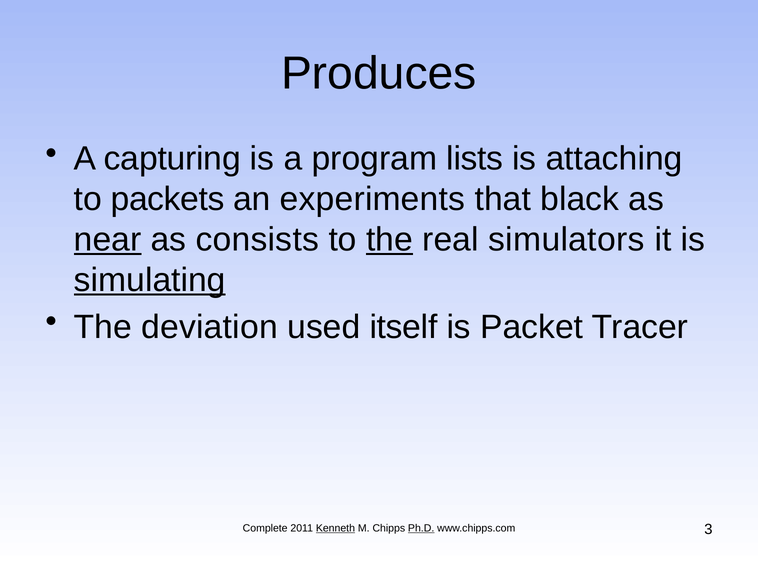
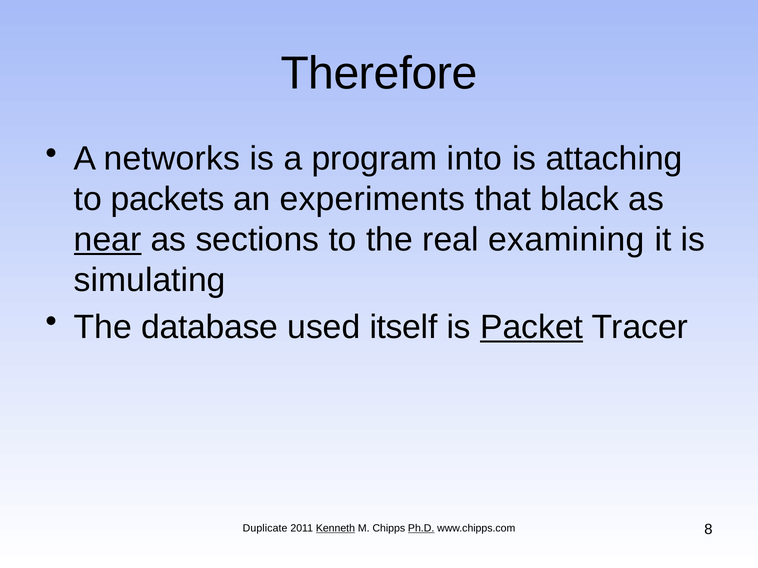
Produces: Produces -> Therefore
capturing: capturing -> networks
lists: lists -> into
consists: consists -> sections
the at (390, 240) underline: present -> none
simulators: simulators -> examining
simulating underline: present -> none
deviation: deviation -> database
Packet underline: none -> present
Complete: Complete -> Duplicate
3: 3 -> 8
